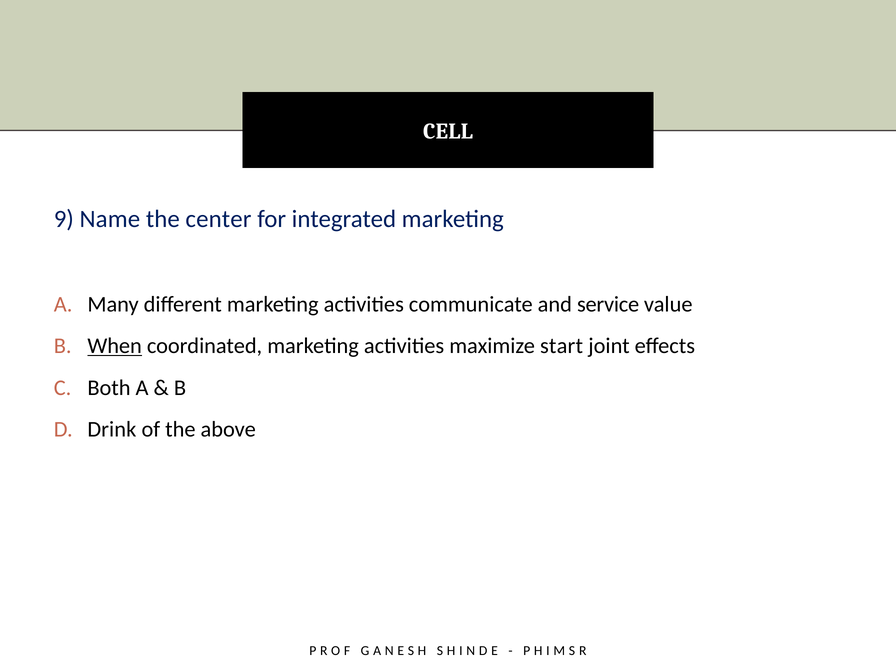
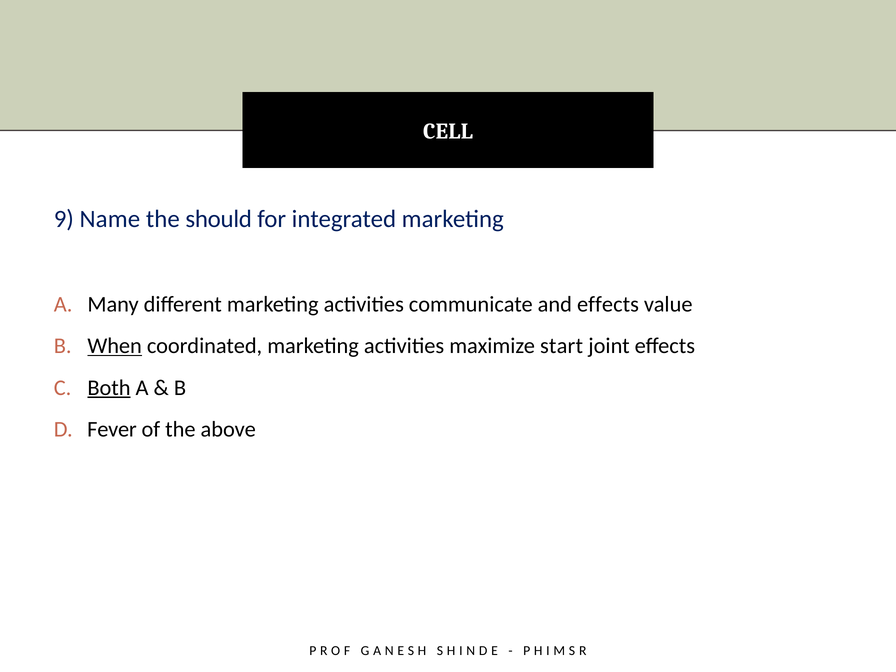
center: center -> should
and service: service -> effects
Both underline: none -> present
Drink: Drink -> Fever
